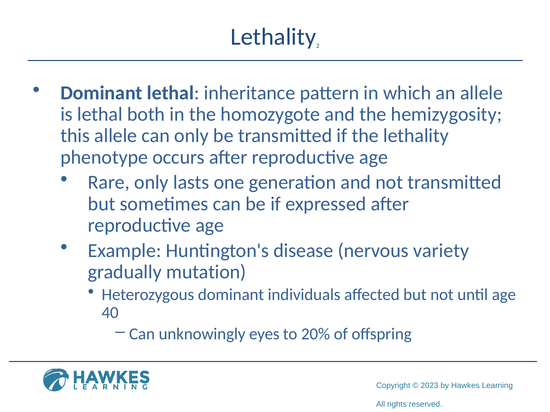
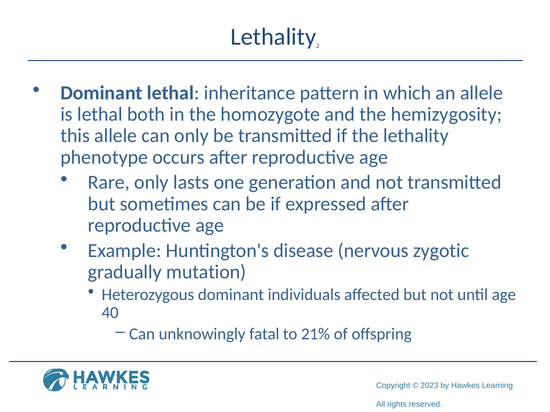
variety: variety -> zygotic
eyes: eyes -> fatal
20%: 20% -> 21%
